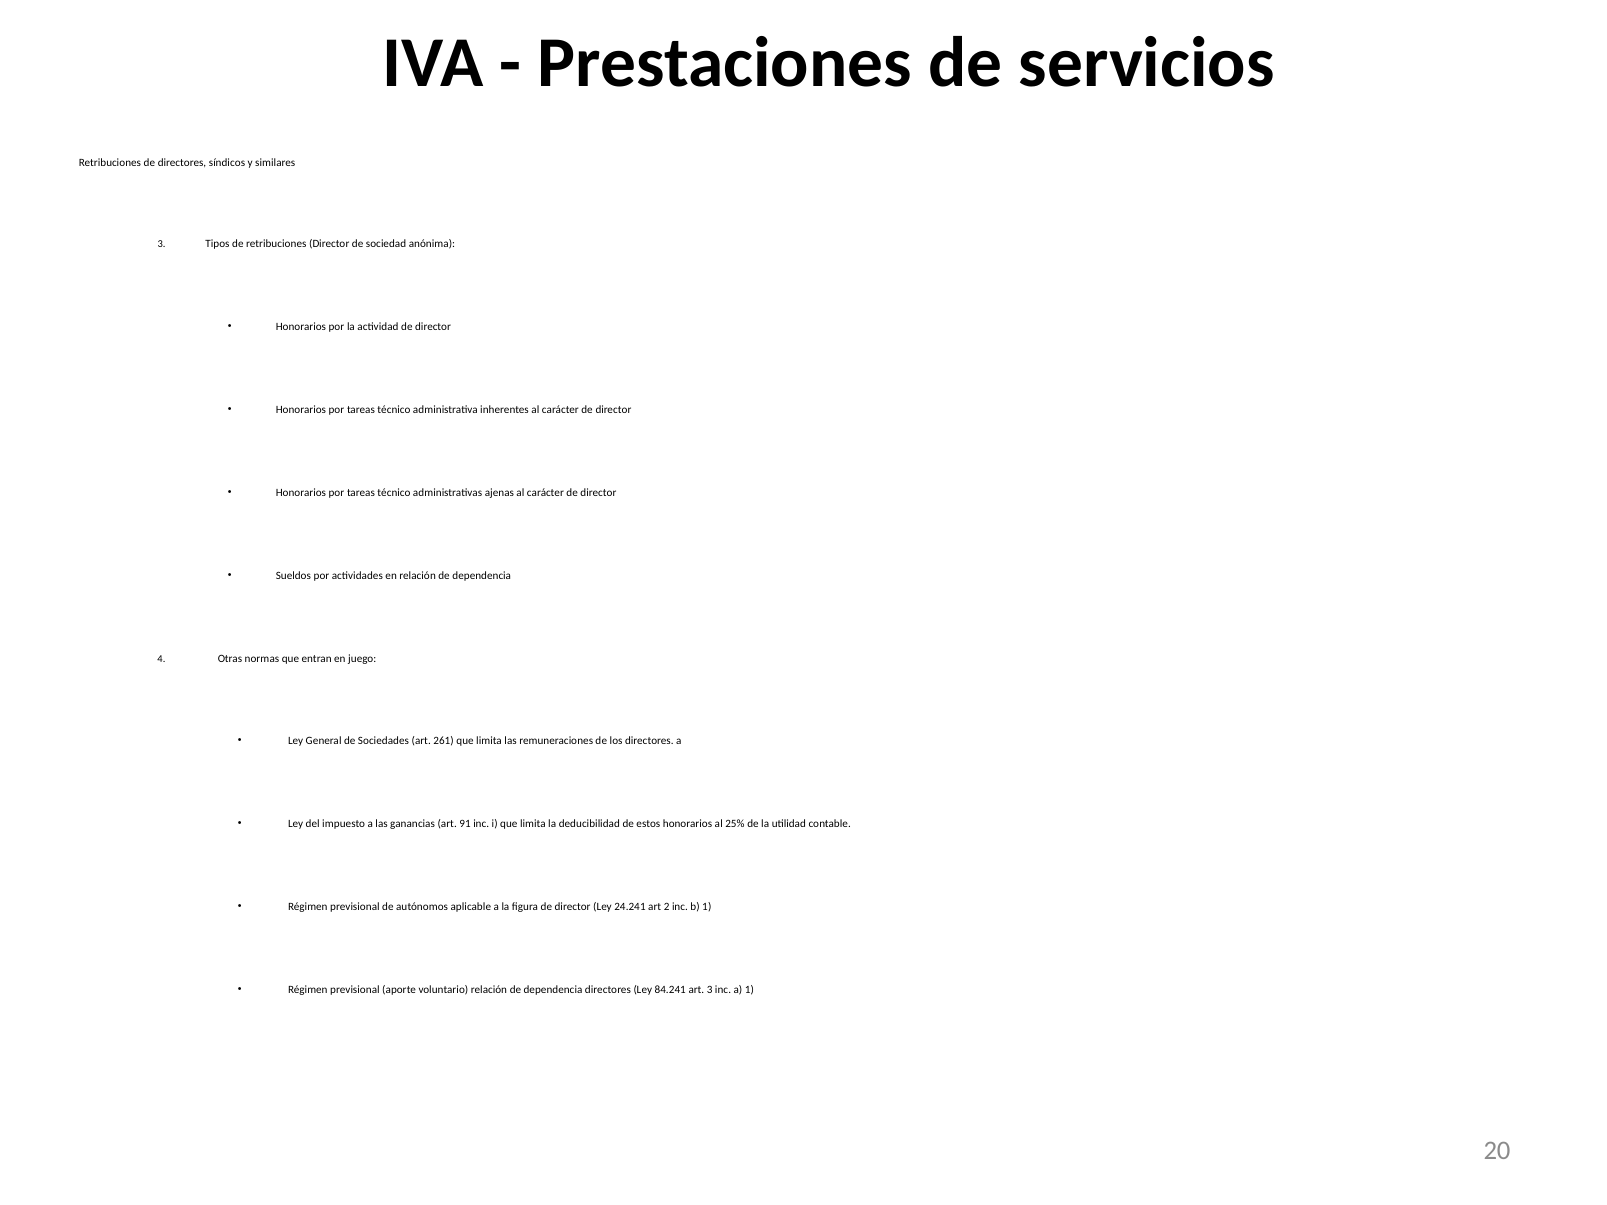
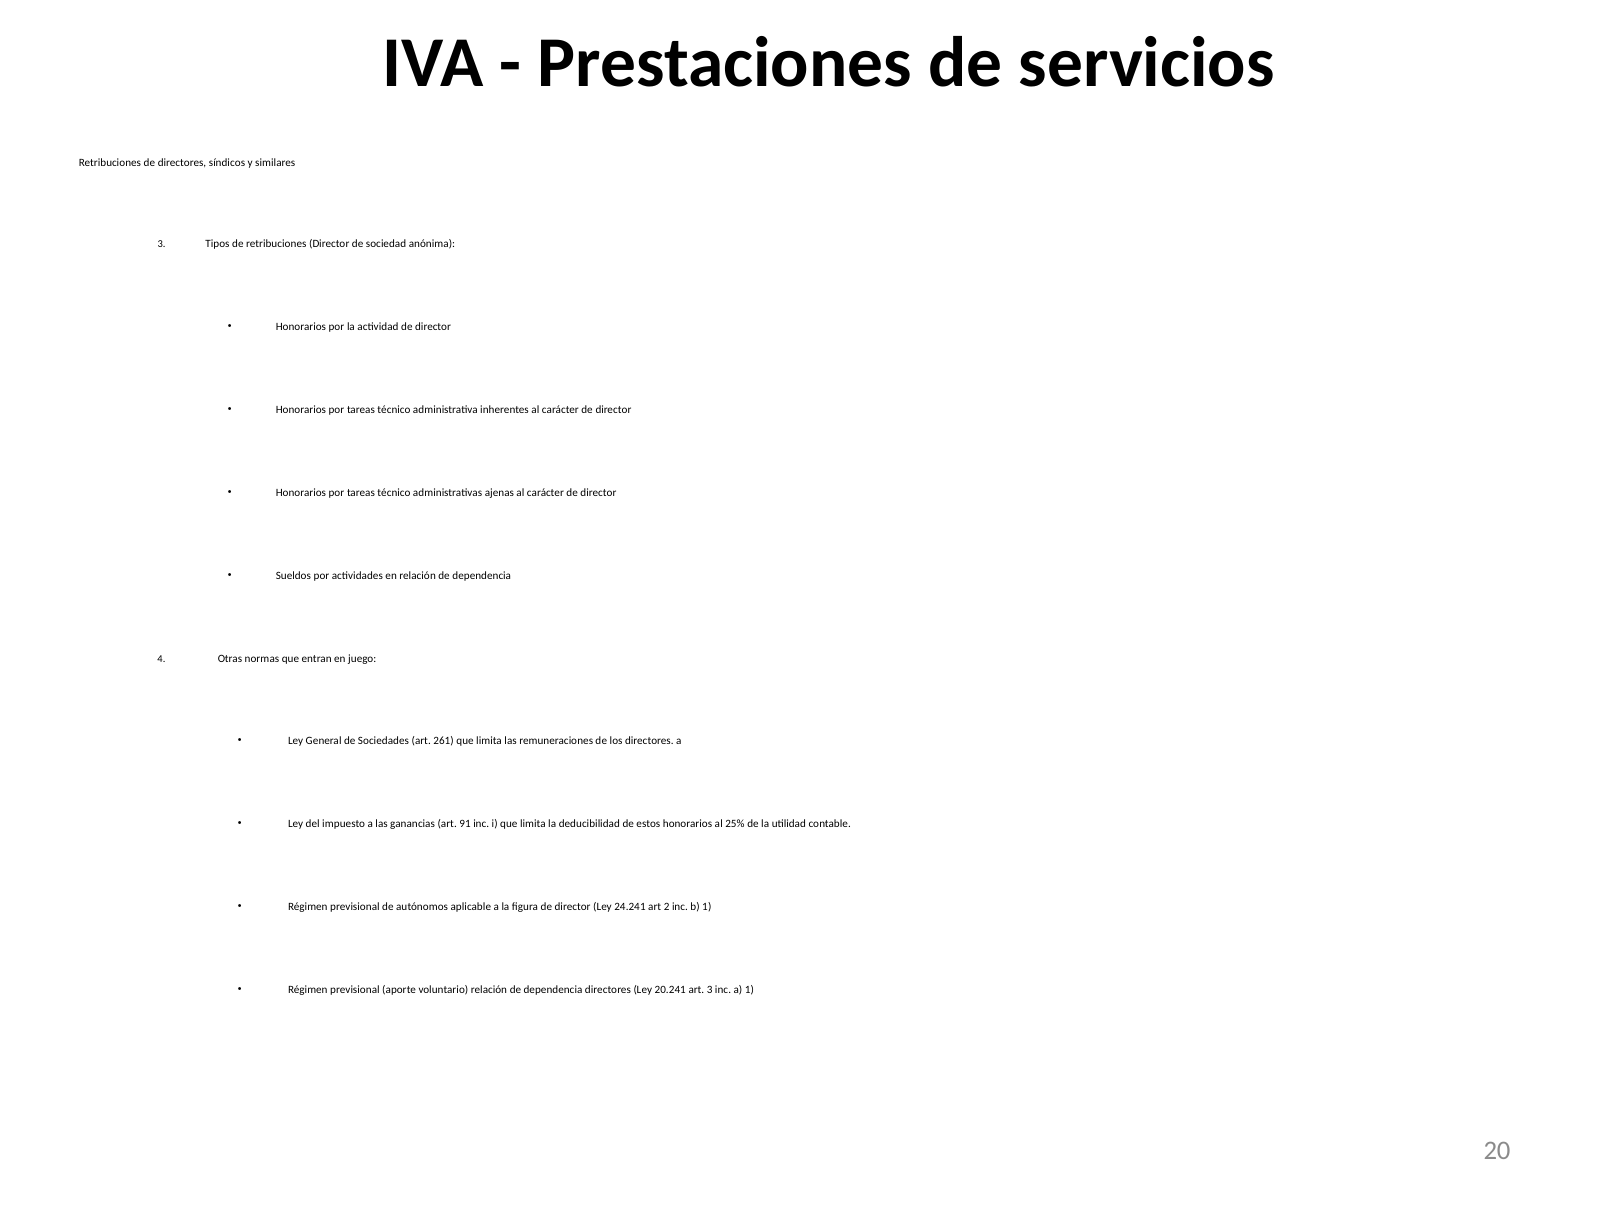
84.241: 84.241 -> 20.241
